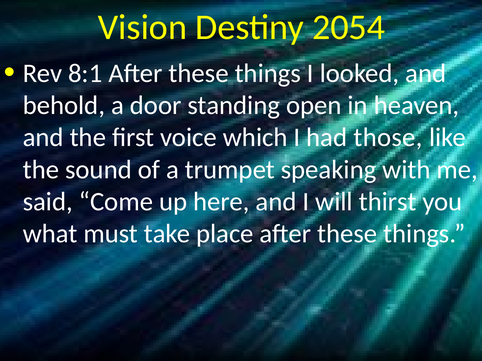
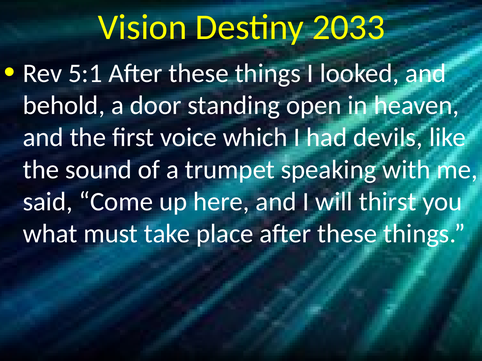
2054: 2054 -> 2033
8:1: 8:1 -> 5:1
those: those -> devils
